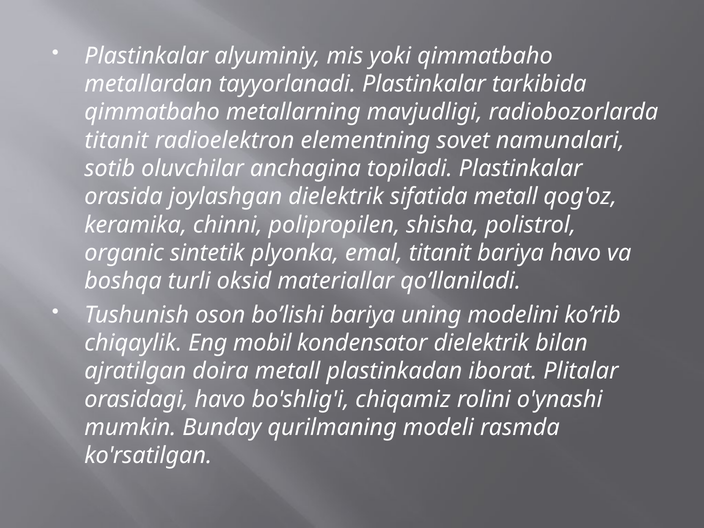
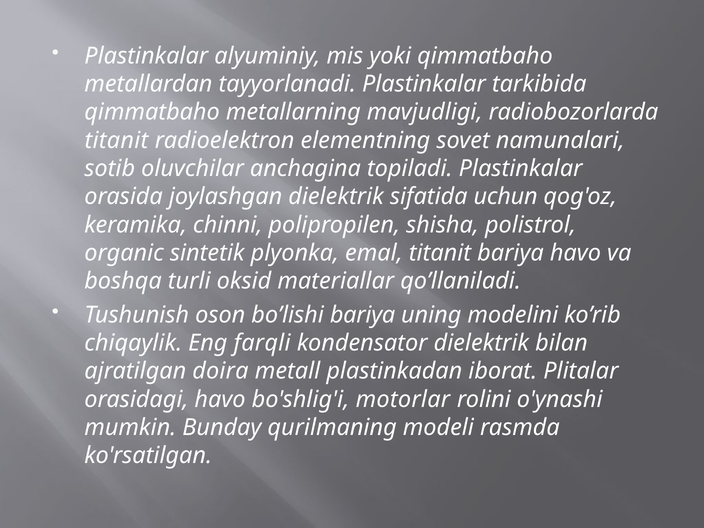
sifatida metall: metall -> uchun
mobil: mobil -> farqli
chiqamiz: chiqamiz -> motorlar
